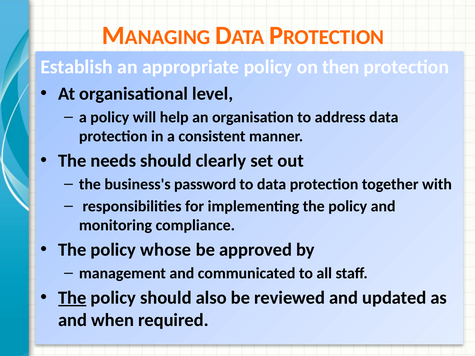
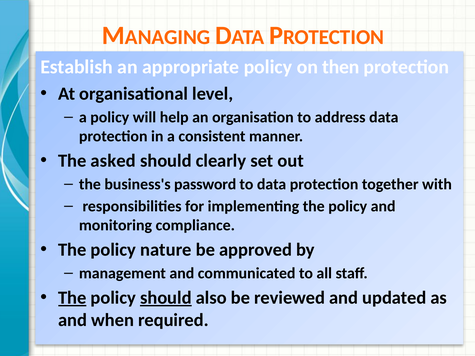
needs: needs -> asked
whose: whose -> nature
should at (166, 298) underline: none -> present
